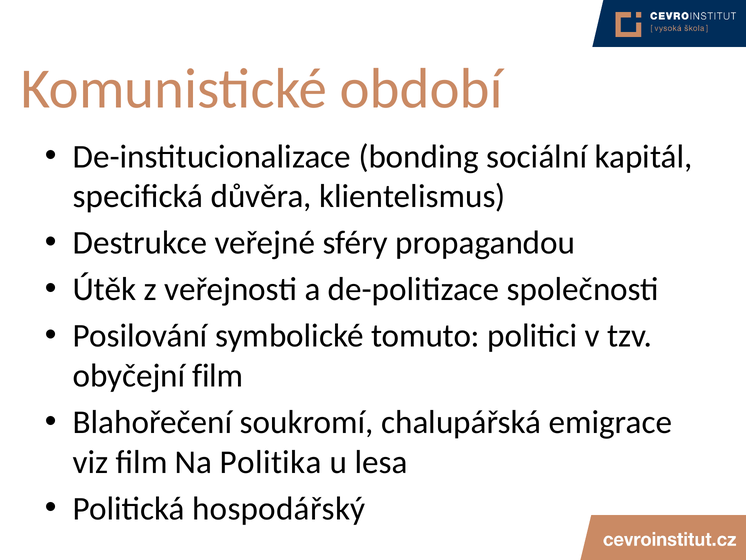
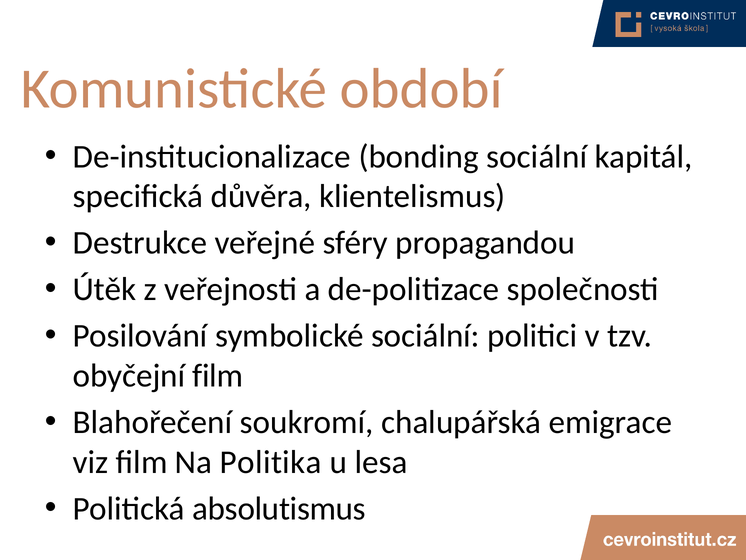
symbolické tomuto: tomuto -> sociální
hospodářský: hospodářský -> absolutismus
